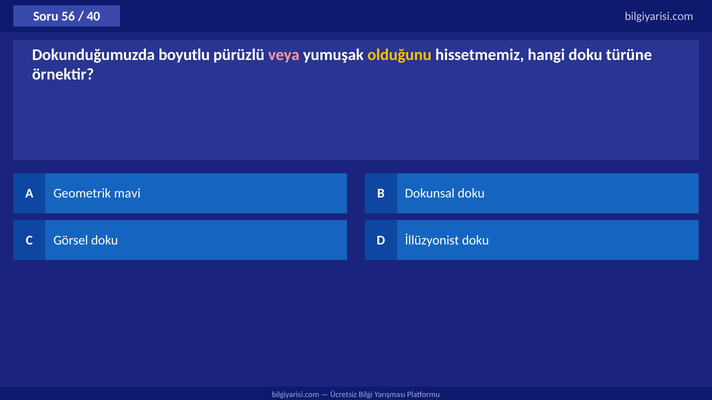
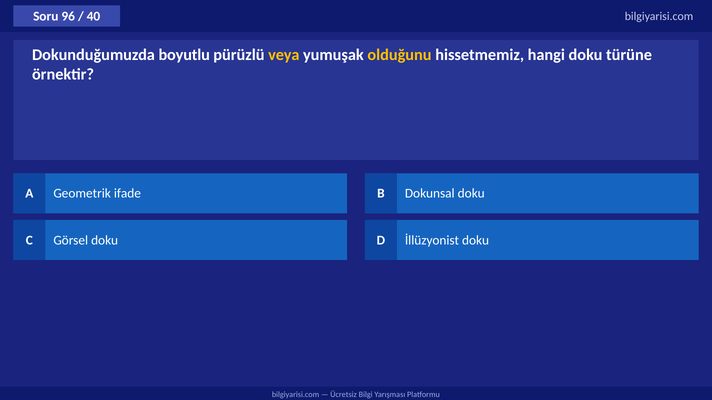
56: 56 -> 96
veya colour: pink -> yellow
mavi: mavi -> ifade
